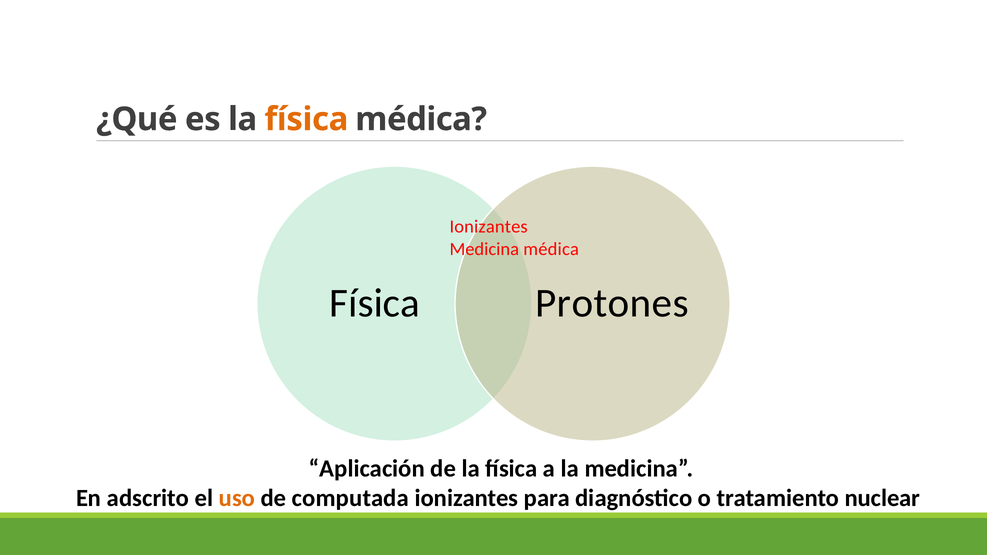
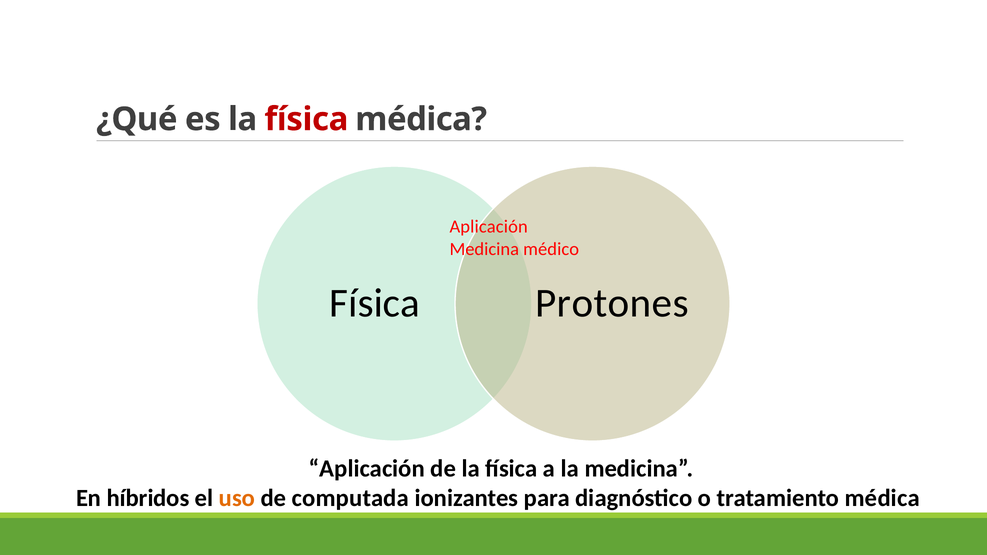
física at (306, 119) colour: orange -> red
Ionizantes at (489, 227): Ionizantes -> Aplicación
Medicina médica: médica -> médico
adscrito: adscrito -> híbridos
tratamiento nuclear: nuclear -> médica
